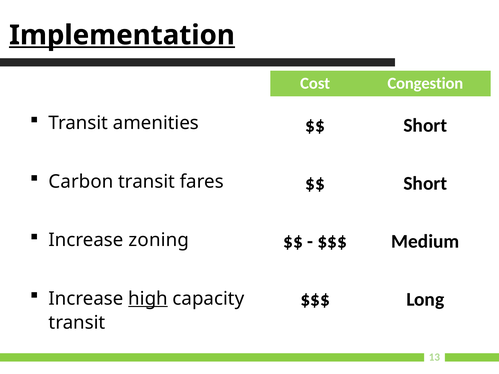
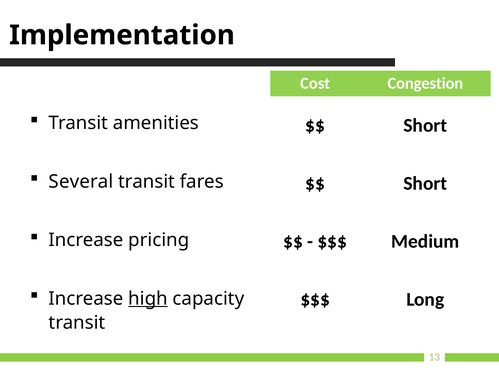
Implementation underline: present -> none
Carbon: Carbon -> Several
zoning: zoning -> pricing
